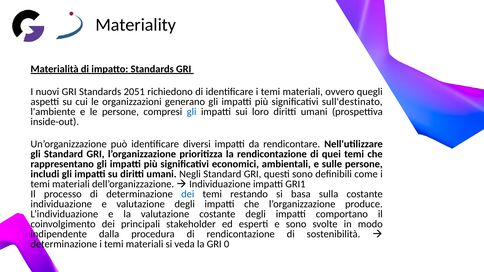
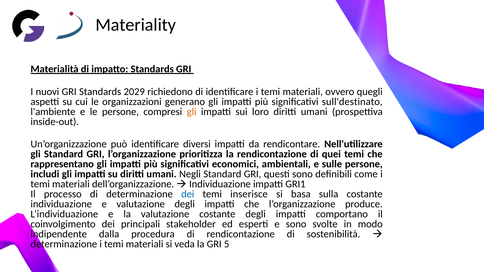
2051: 2051 -> 2029
gli at (192, 112) colour: blue -> orange
restando: restando -> inserisce
0: 0 -> 5
